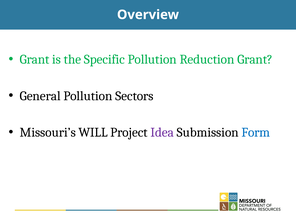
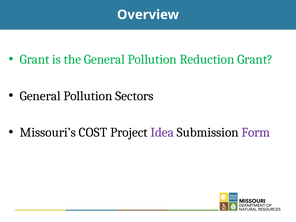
the Specific: Specific -> General
WILL: WILL -> COST
Form colour: blue -> purple
